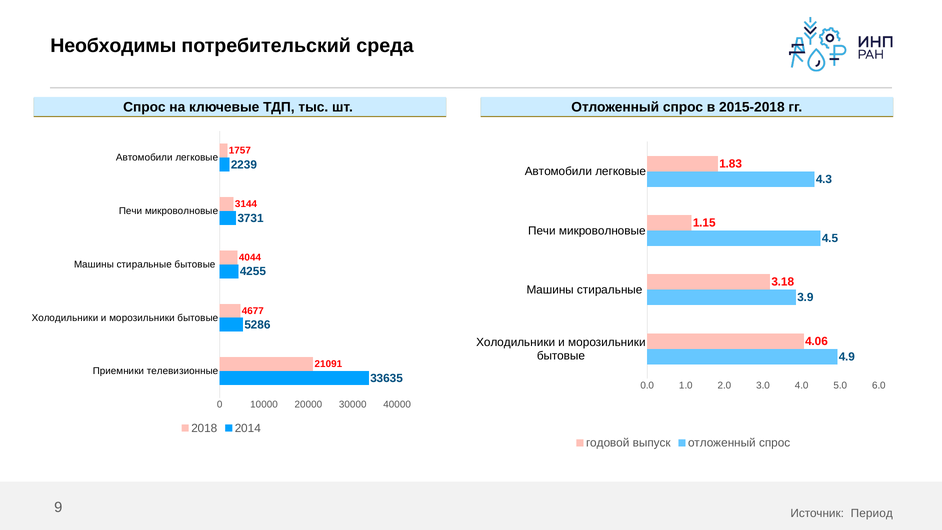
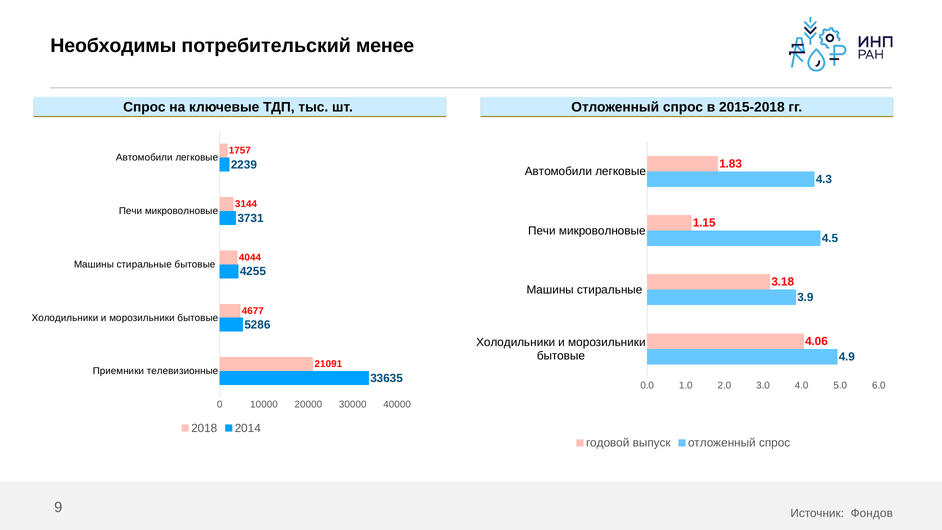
среда: среда -> менее
Период: Период -> Фондов
